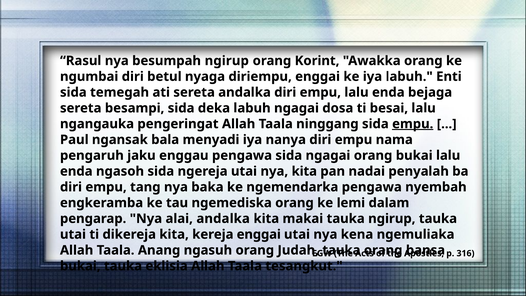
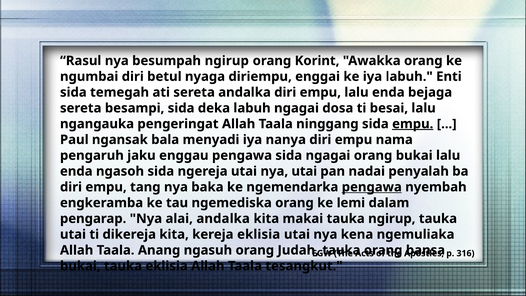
nya kita: kita -> utai
pengawa at (372, 187) underline: none -> present
kereja enggai: enggai -> eklisia
